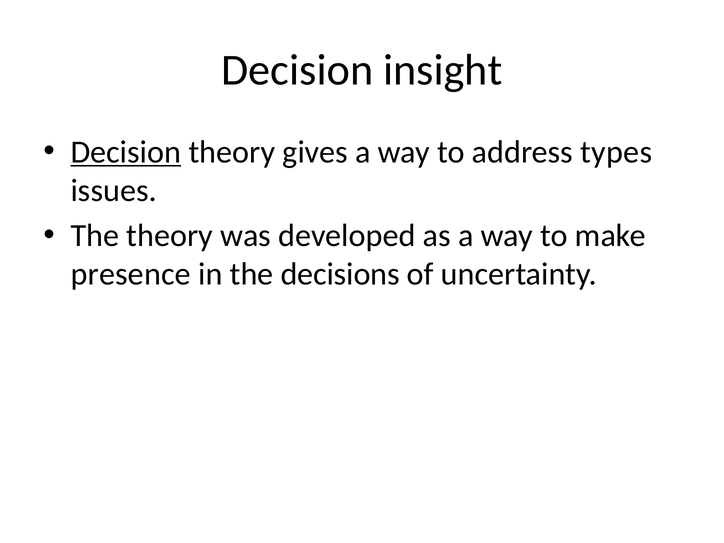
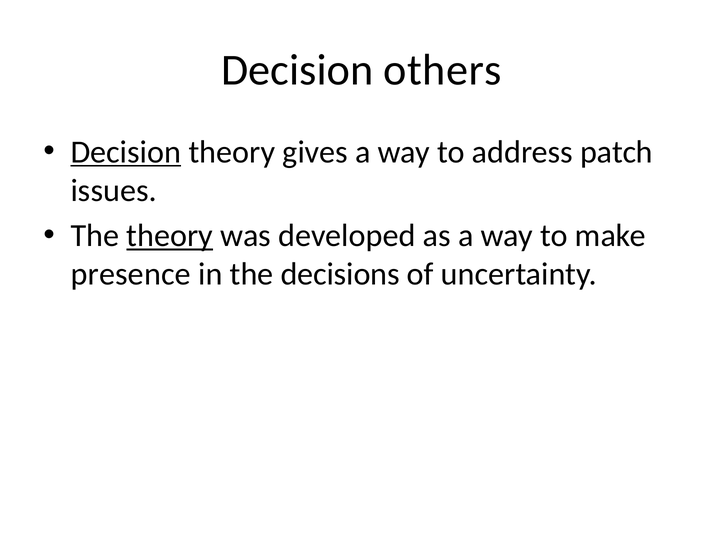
insight: insight -> others
types: types -> patch
theory at (170, 236) underline: none -> present
